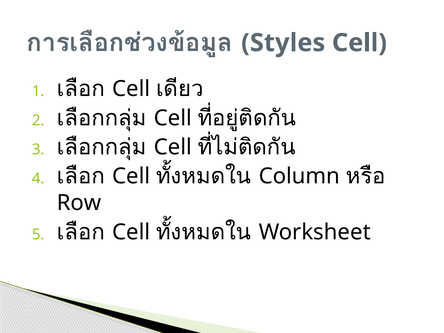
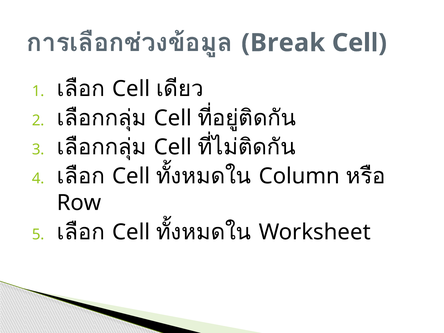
Styles: Styles -> Break
